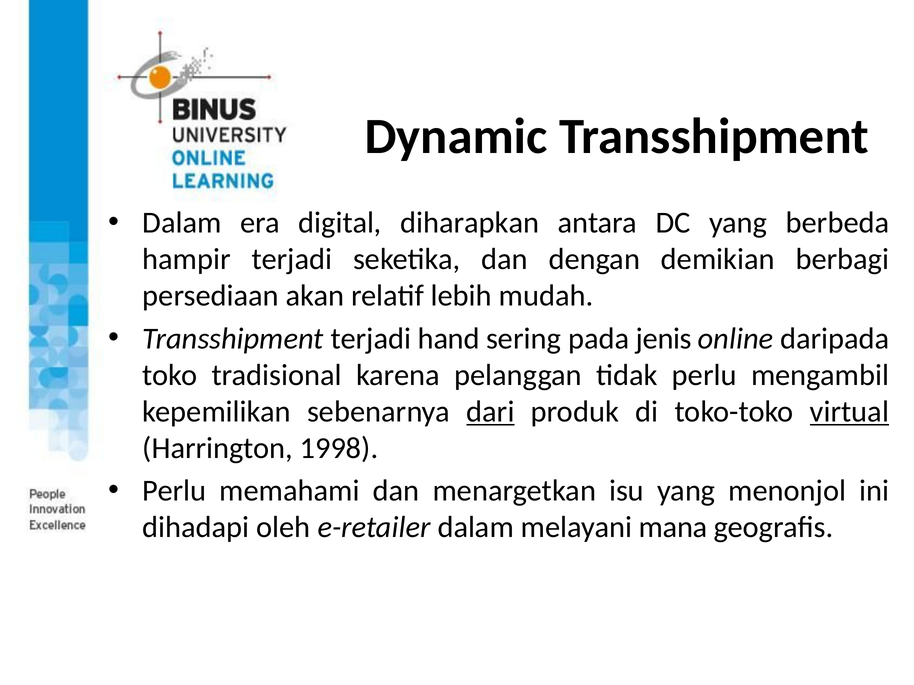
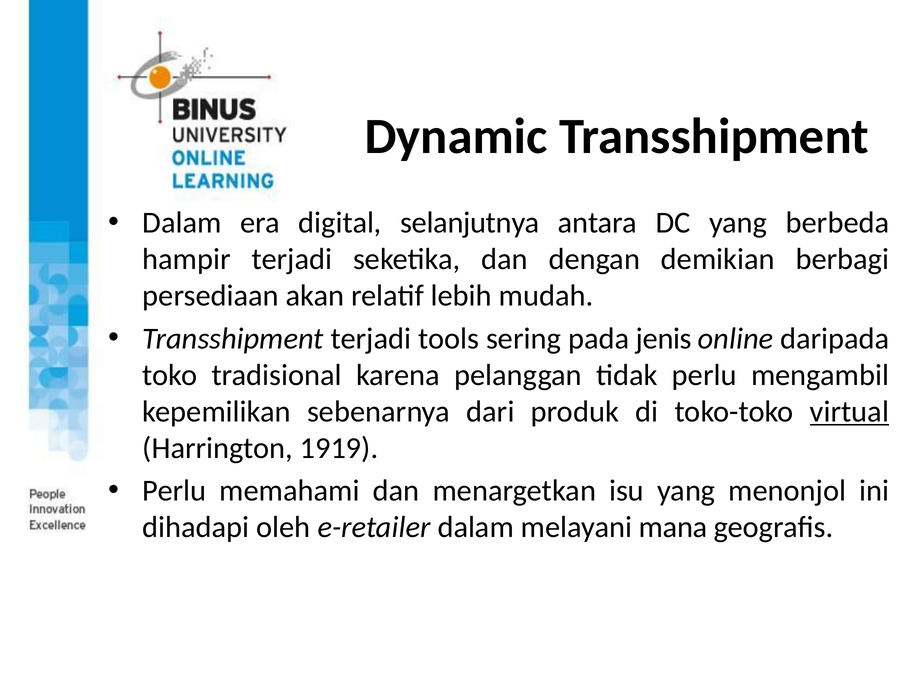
diharapkan: diharapkan -> selanjutnya
hand: hand -> tools
dari underline: present -> none
1998: 1998 -> 1919
